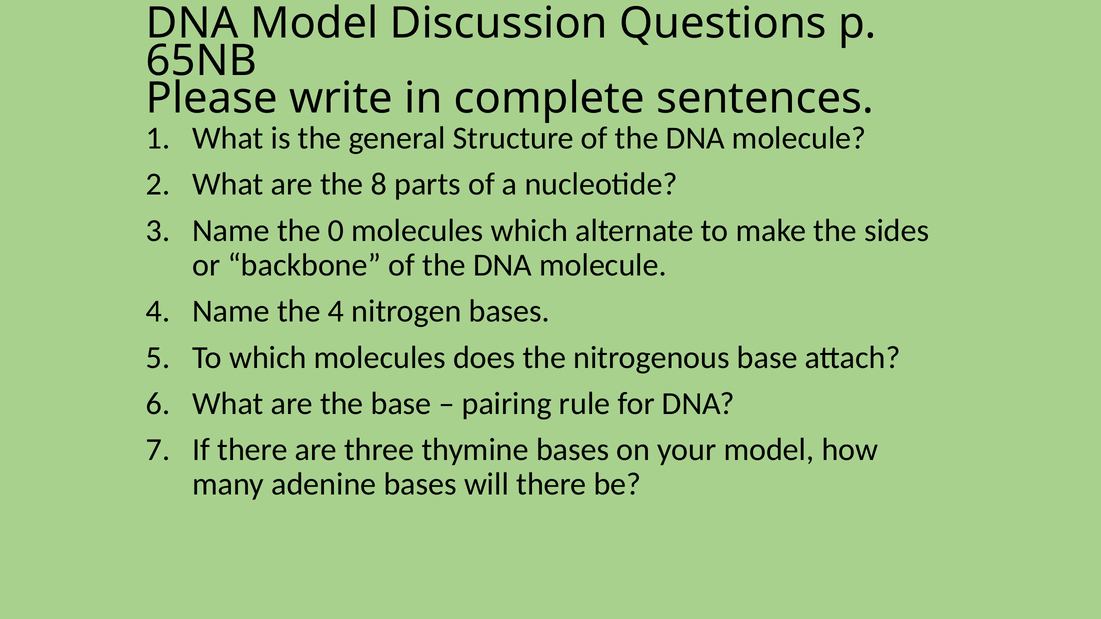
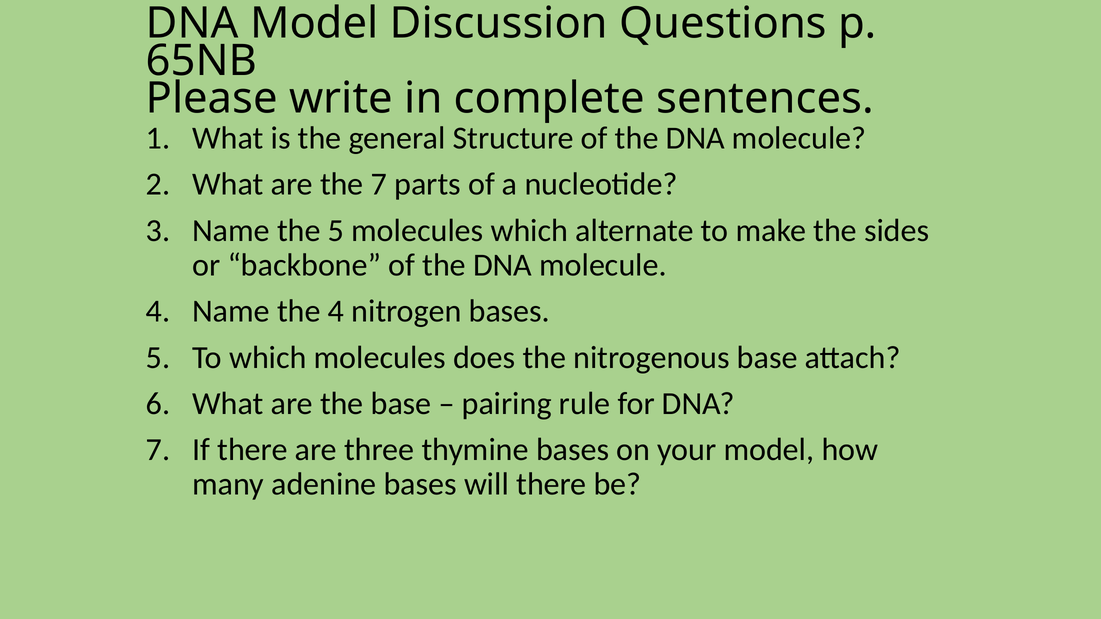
the 8: 8 -> 7
the 0: 0 -> 5
